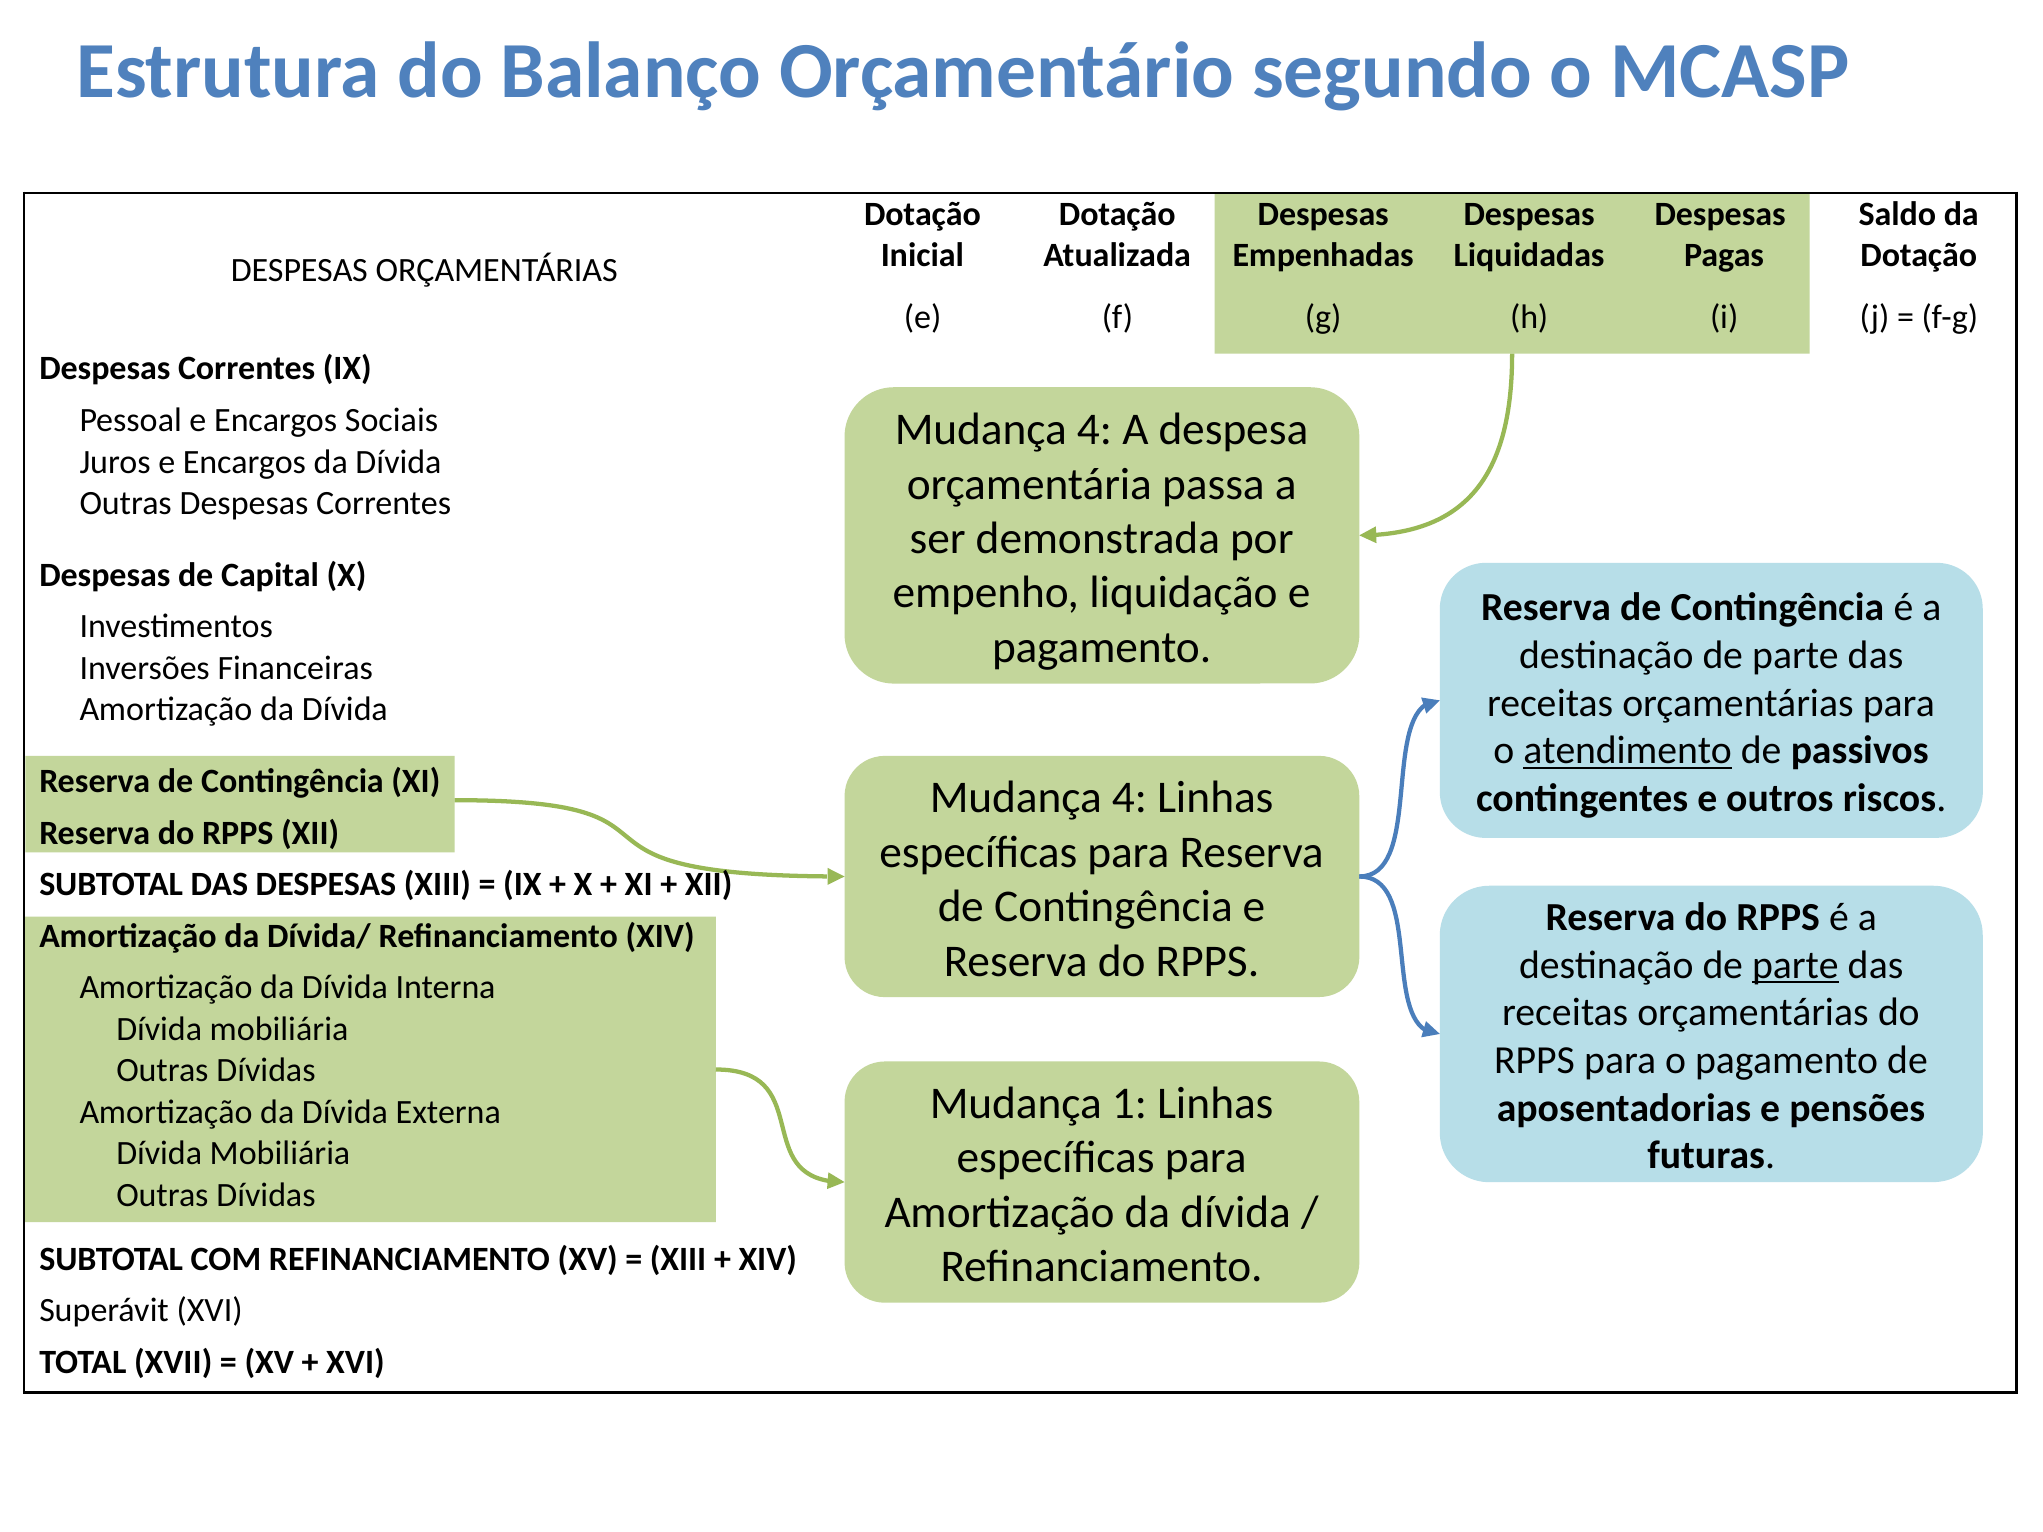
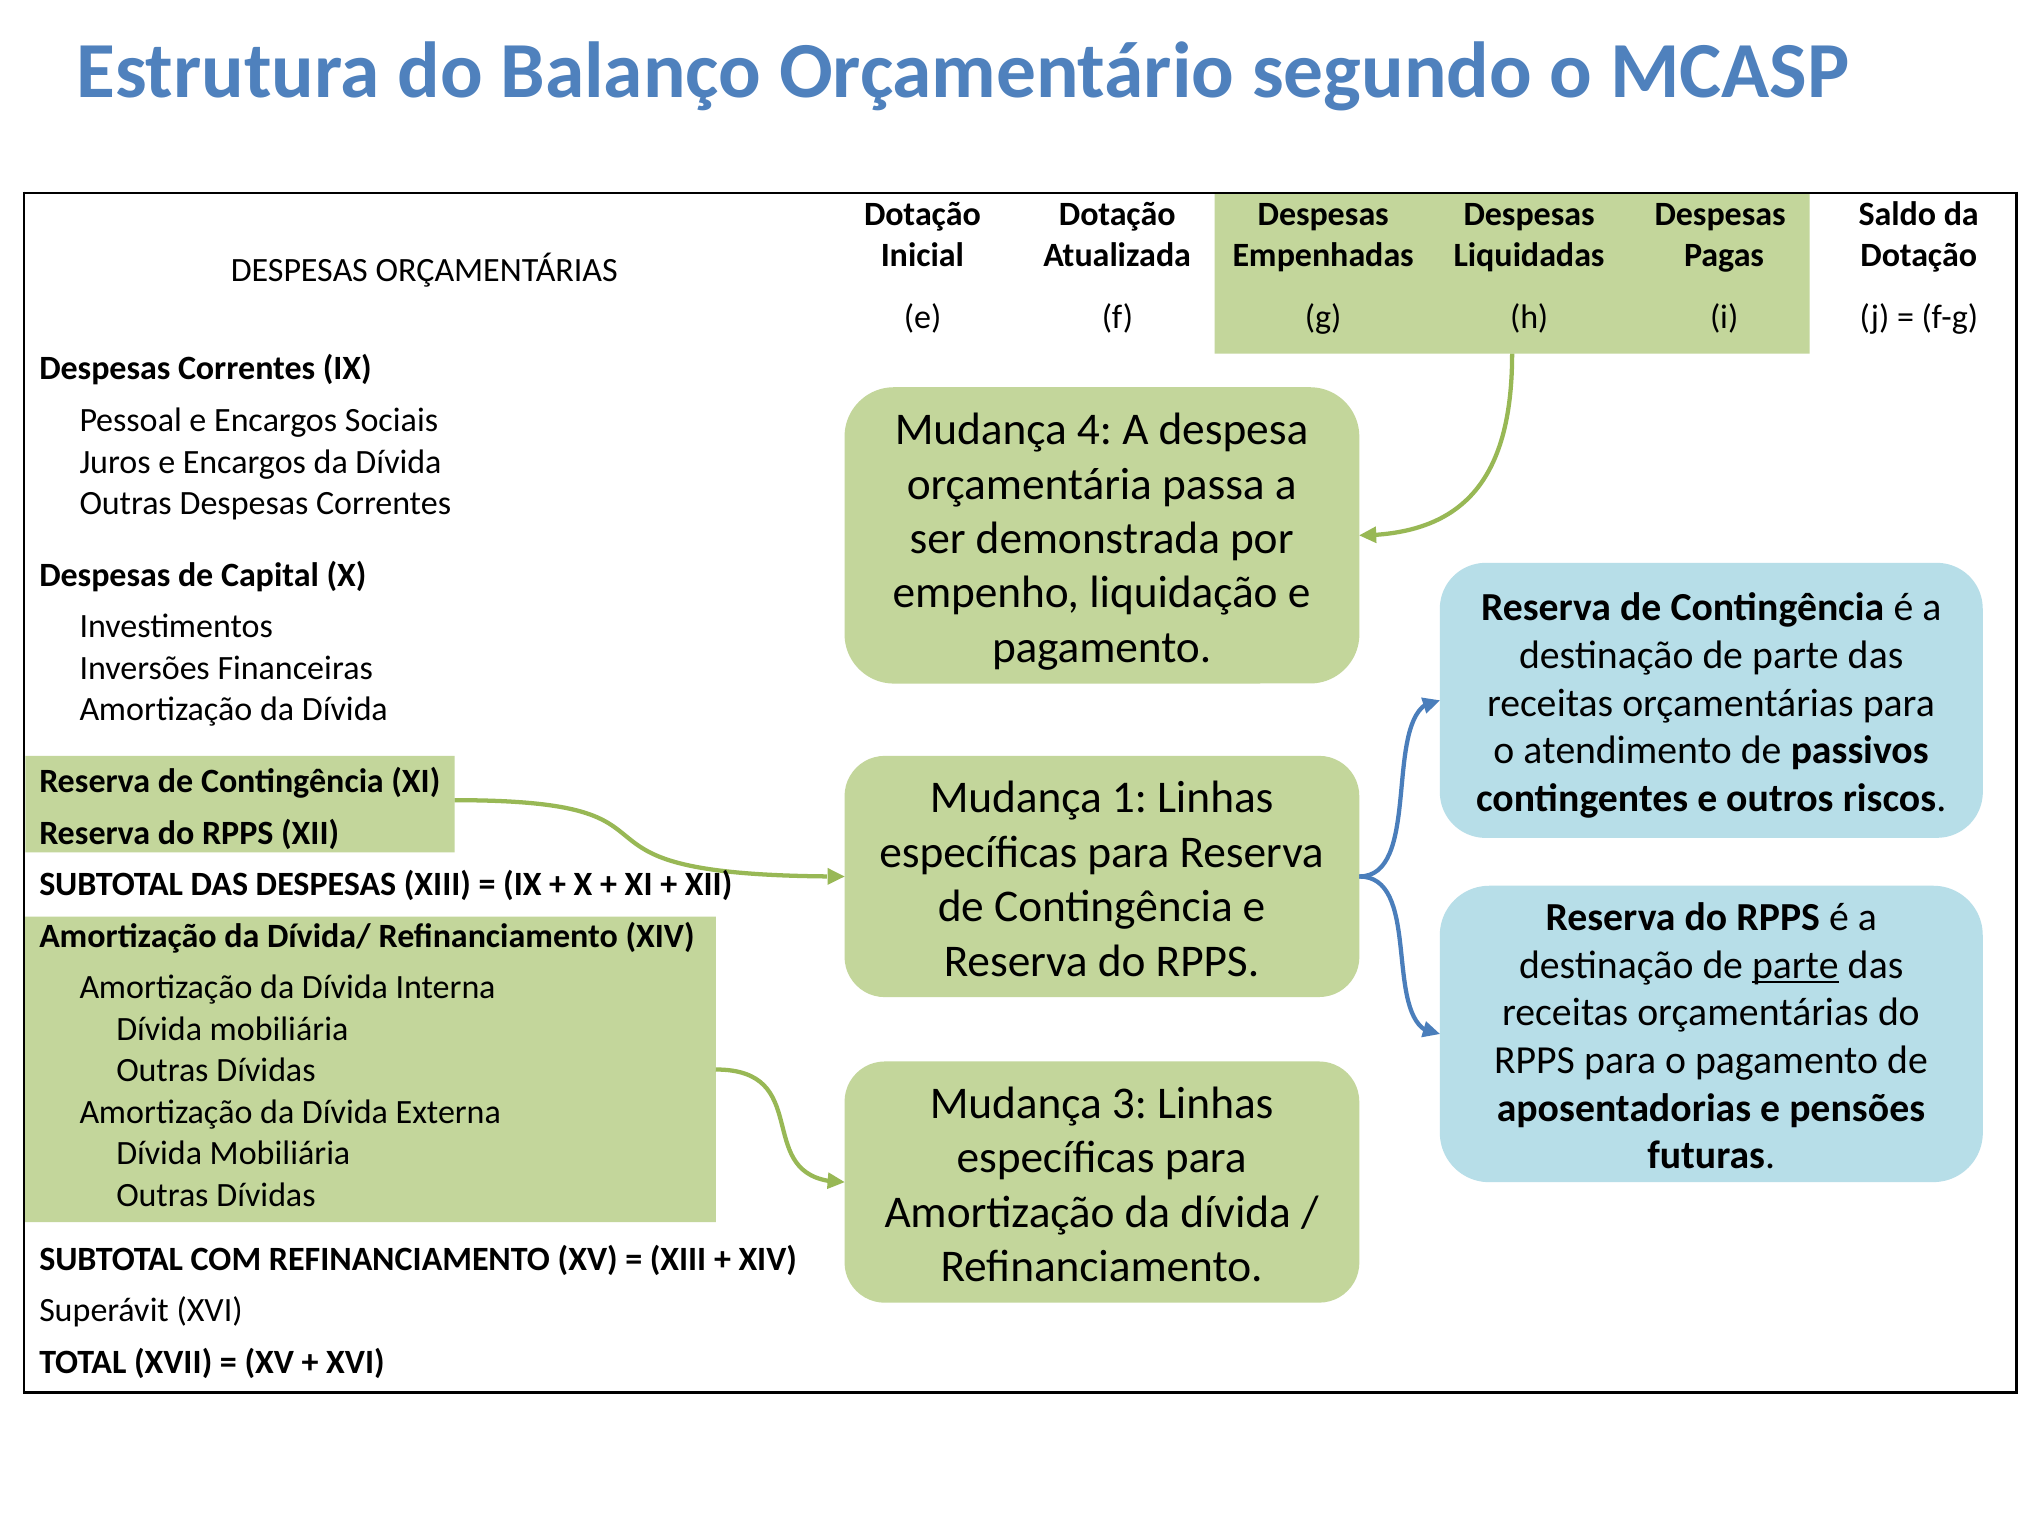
atendimento underline: present -> none
4 at (1129, 798): 4 -> 1
1: 1 -> 3
